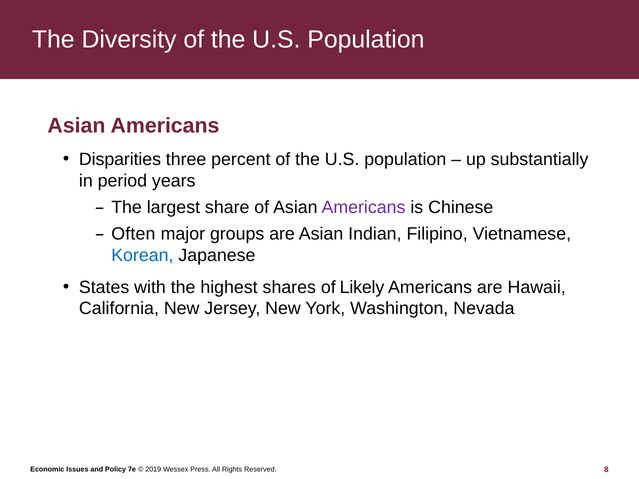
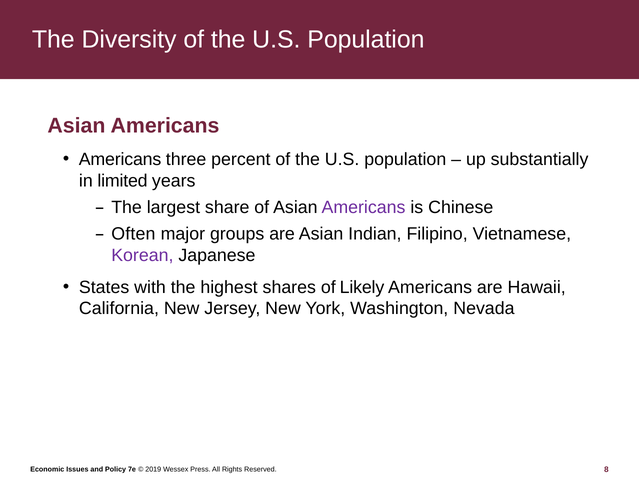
Disparities at (120, 159): Disparities -> Americans
period: period -> limited
Korean colour: blue -> purple
